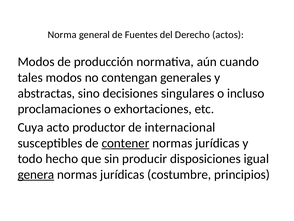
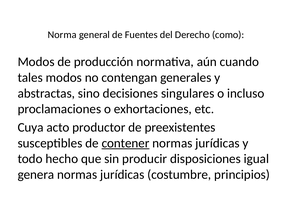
actos: actos -> como
internacional: internacional -> preexistentes
genera underline: present -> none
